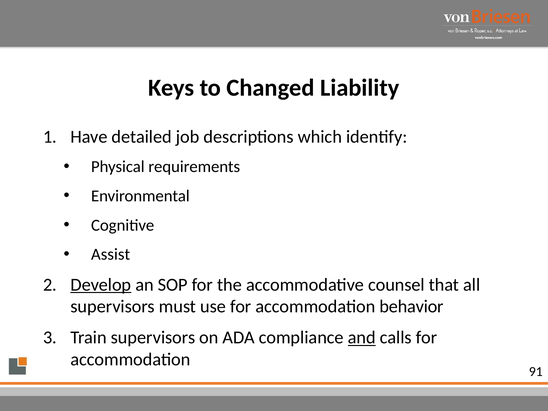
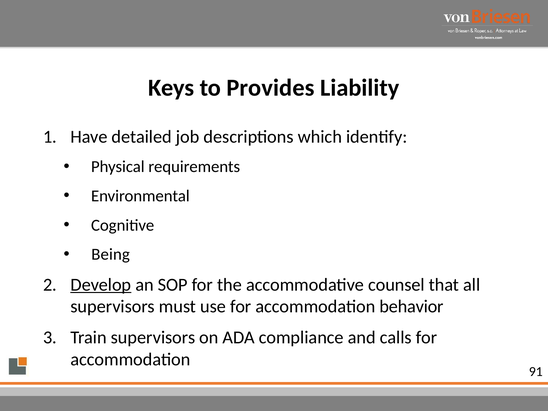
Changed: Changed -> Provides
Assist: Assist -> Being
and underline: present -> none
